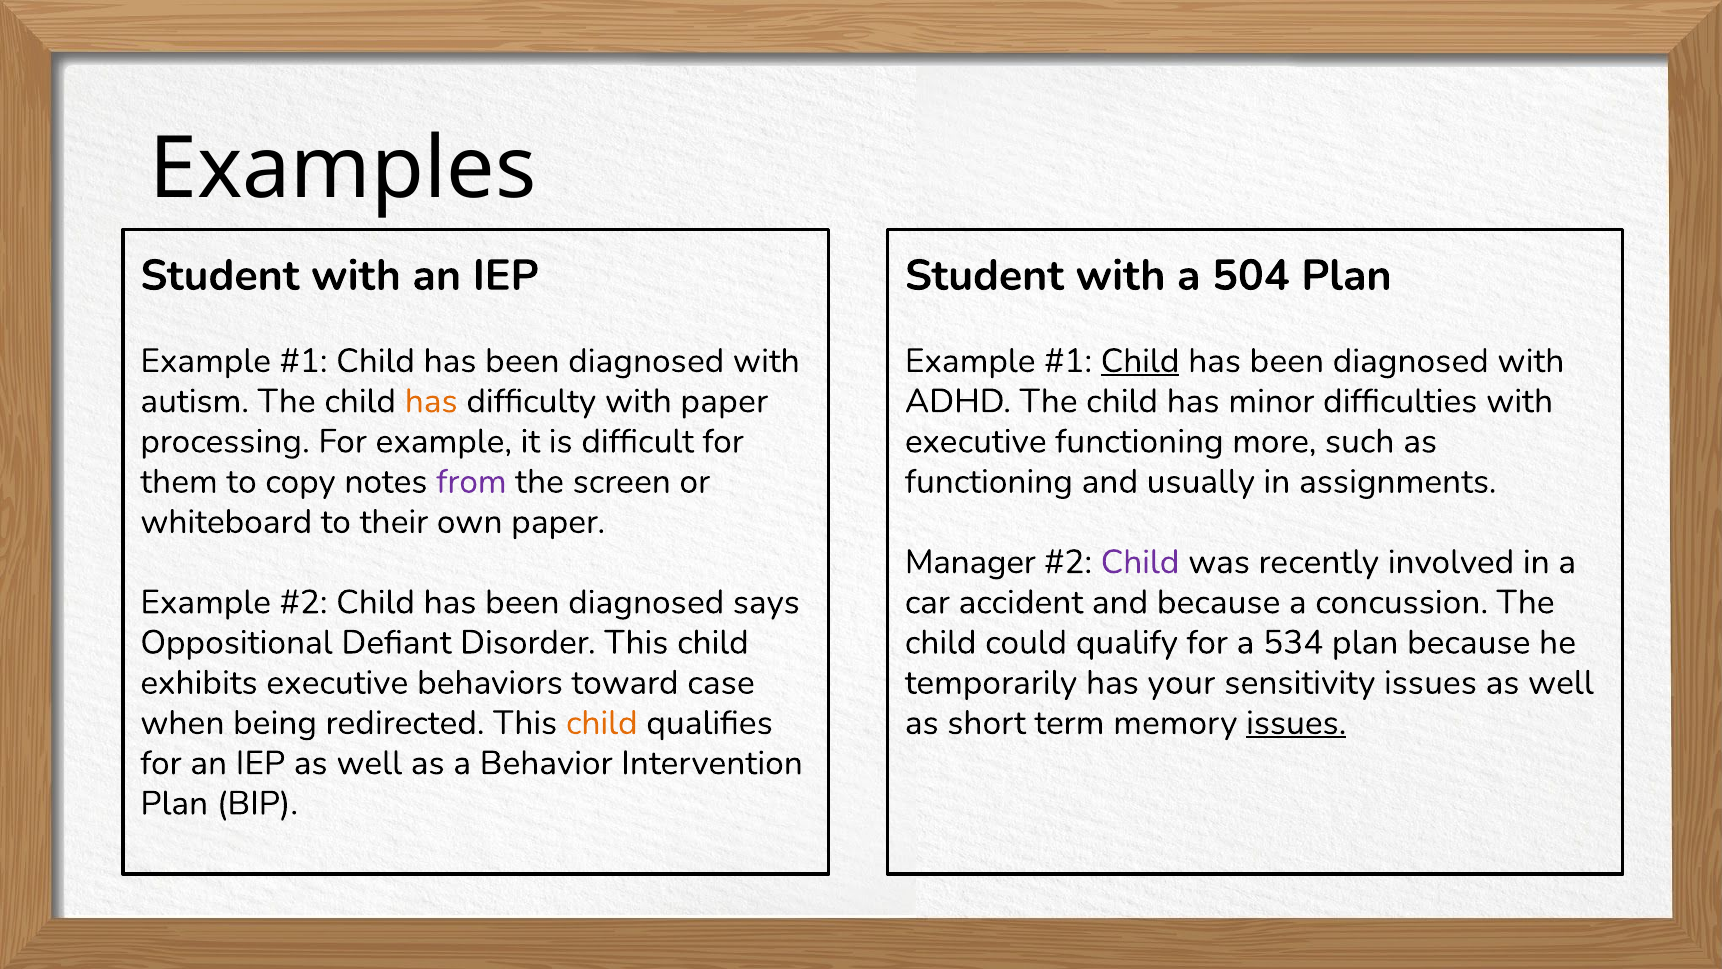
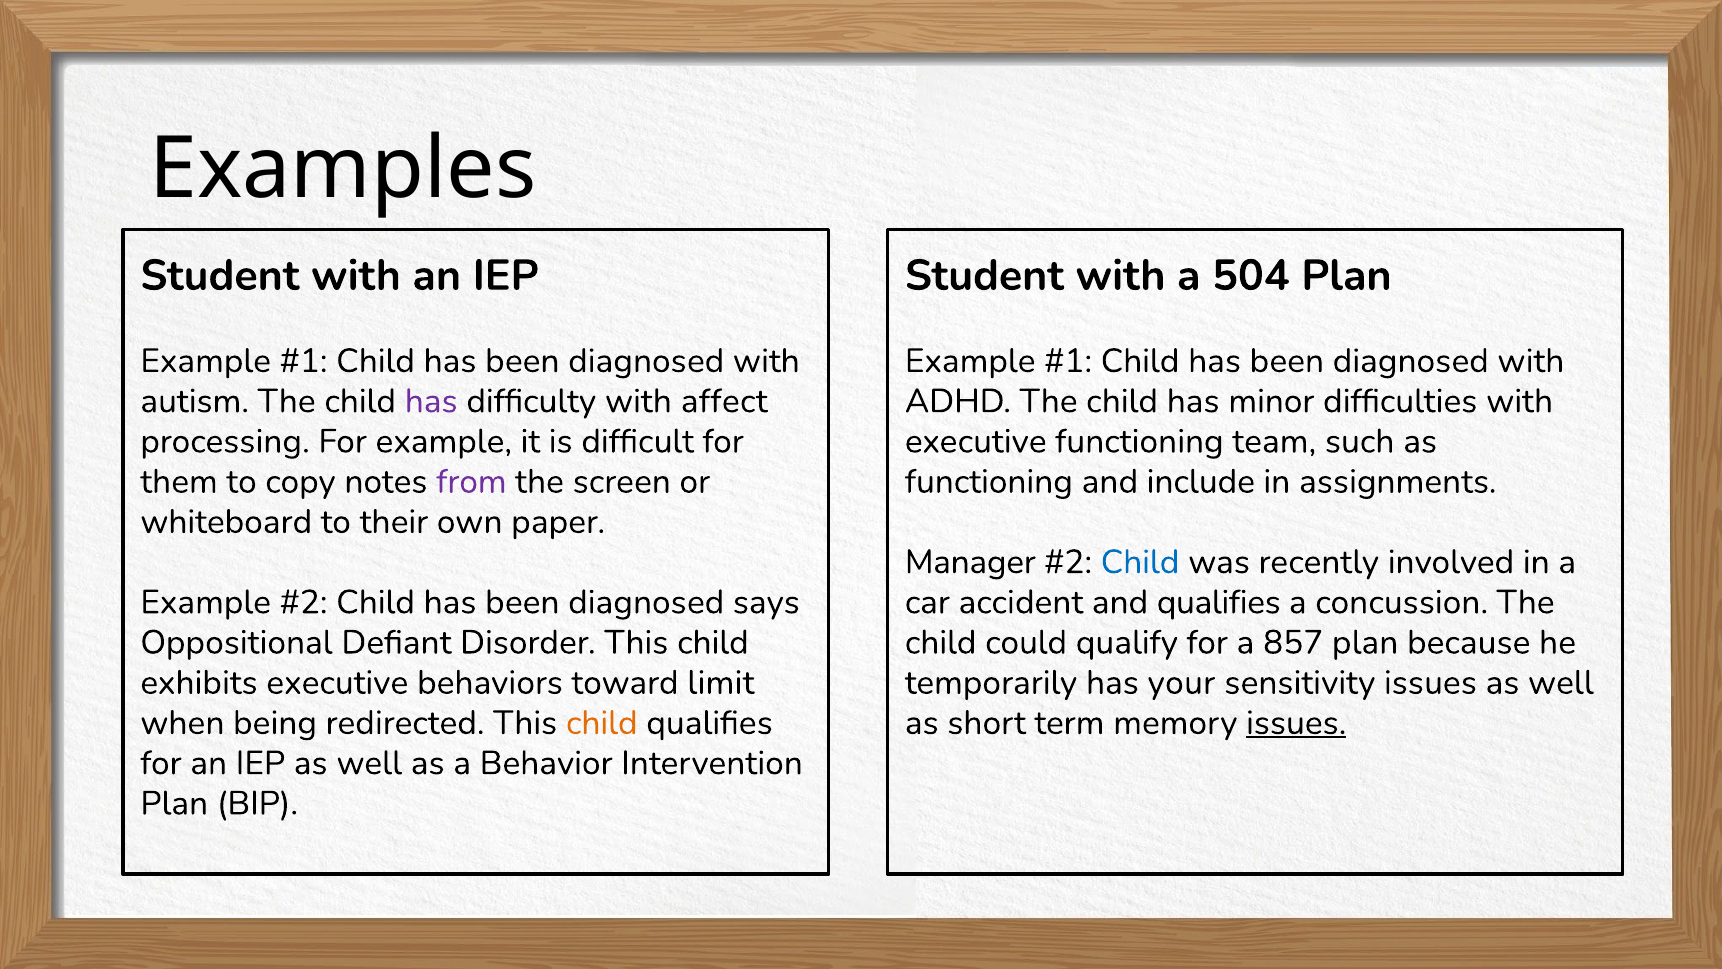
Child at (1140, 361) underline: present -> none
has at (431, 401) colour: orange -> purple
with paper: paper -> affect
more: more -> team
usually: usually -> include
Child at (1140, 562) colour: purple -> blue
and because: because -> qualifies
534: 534 -> 857
case: case -> limit
